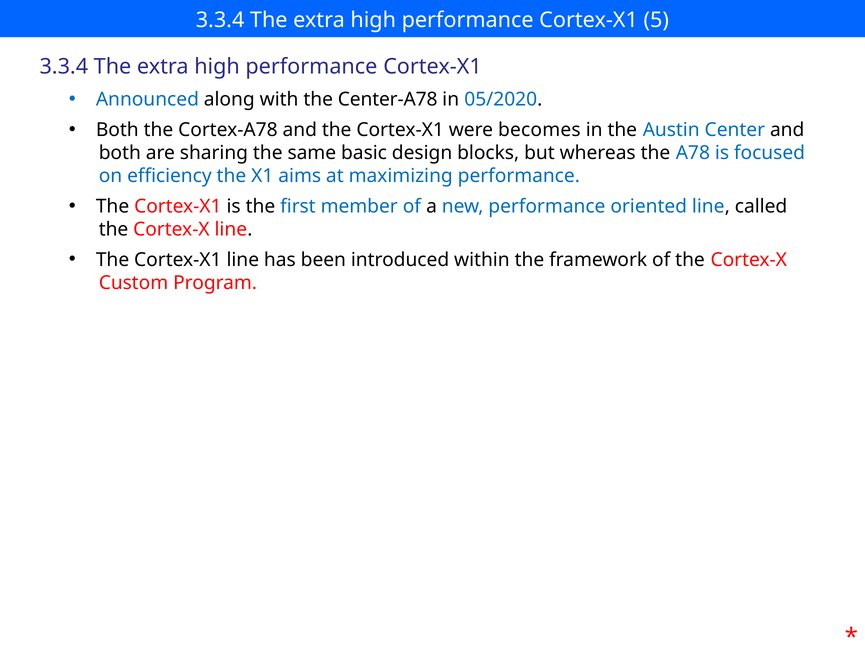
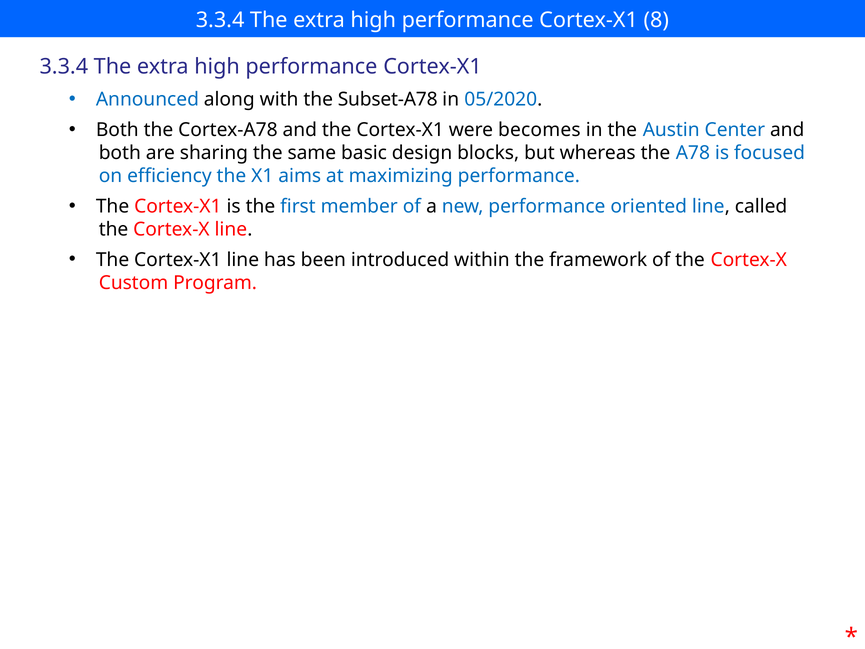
5: 5 -> 8
Center-A78: Center-A78 -> Subset-A78
